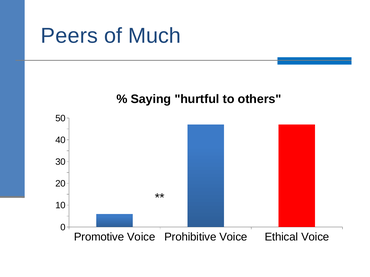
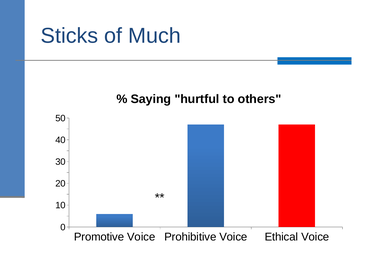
Peers: Peers -> Sticks
